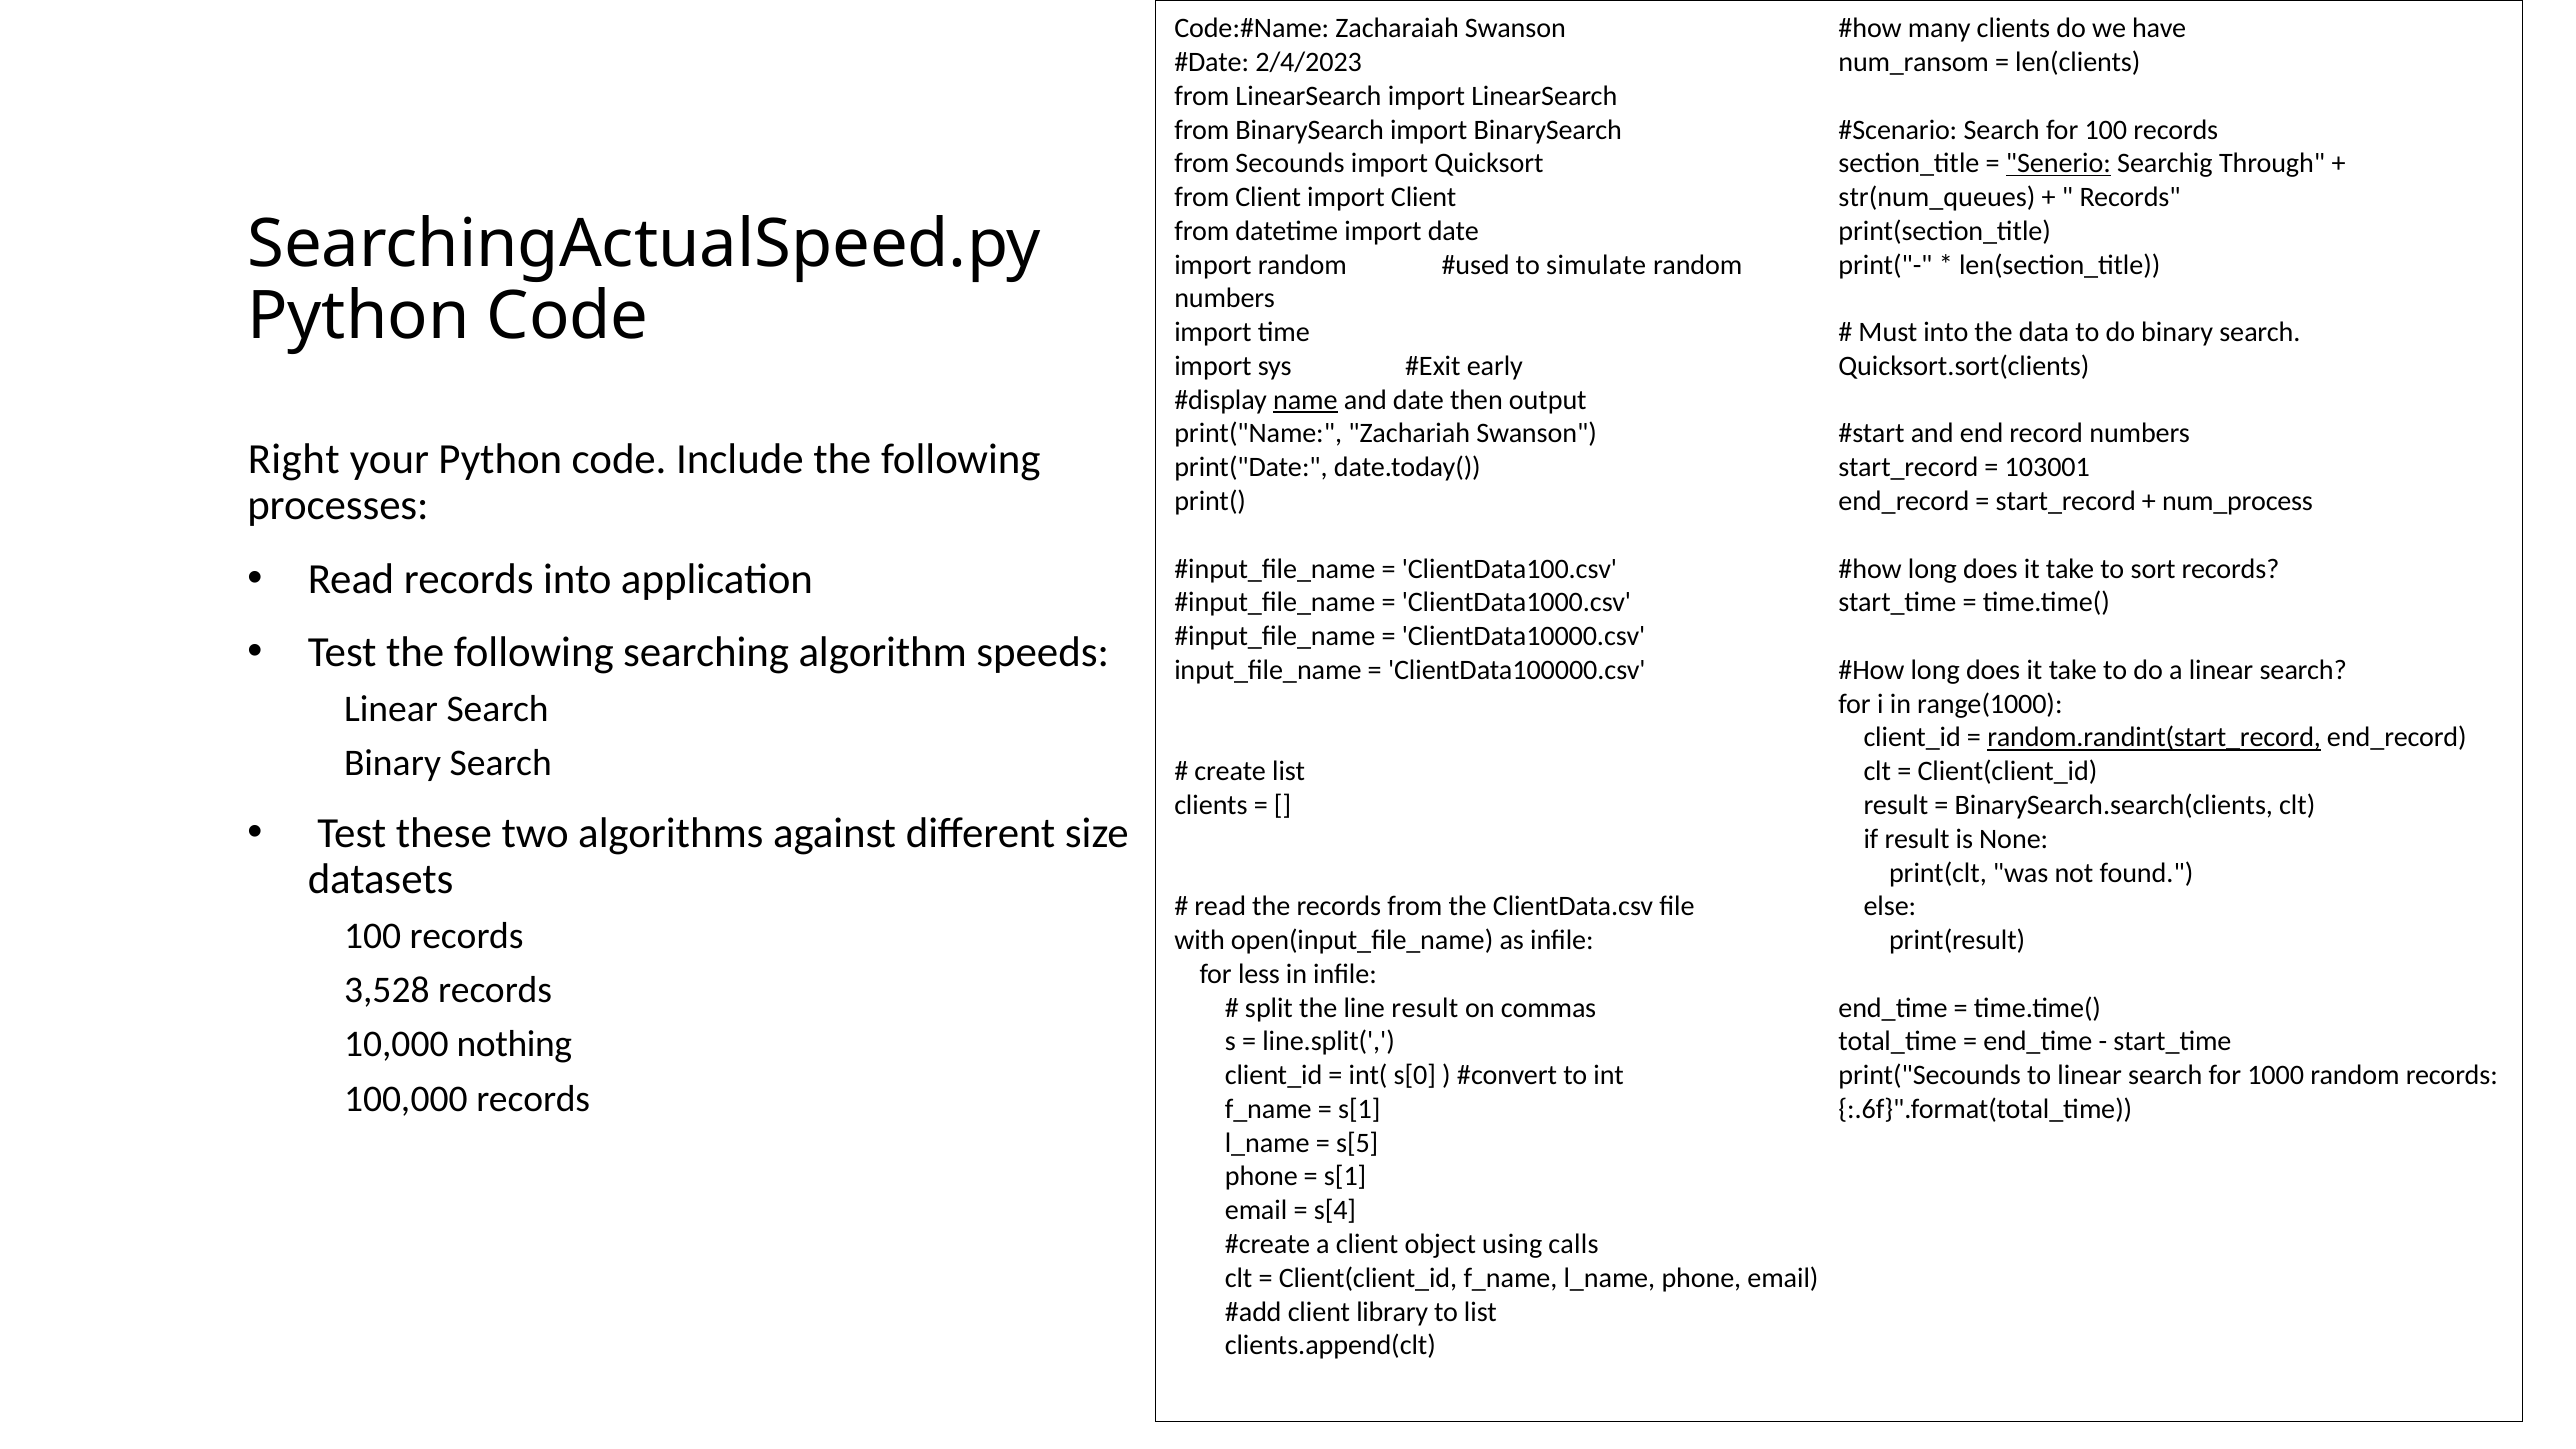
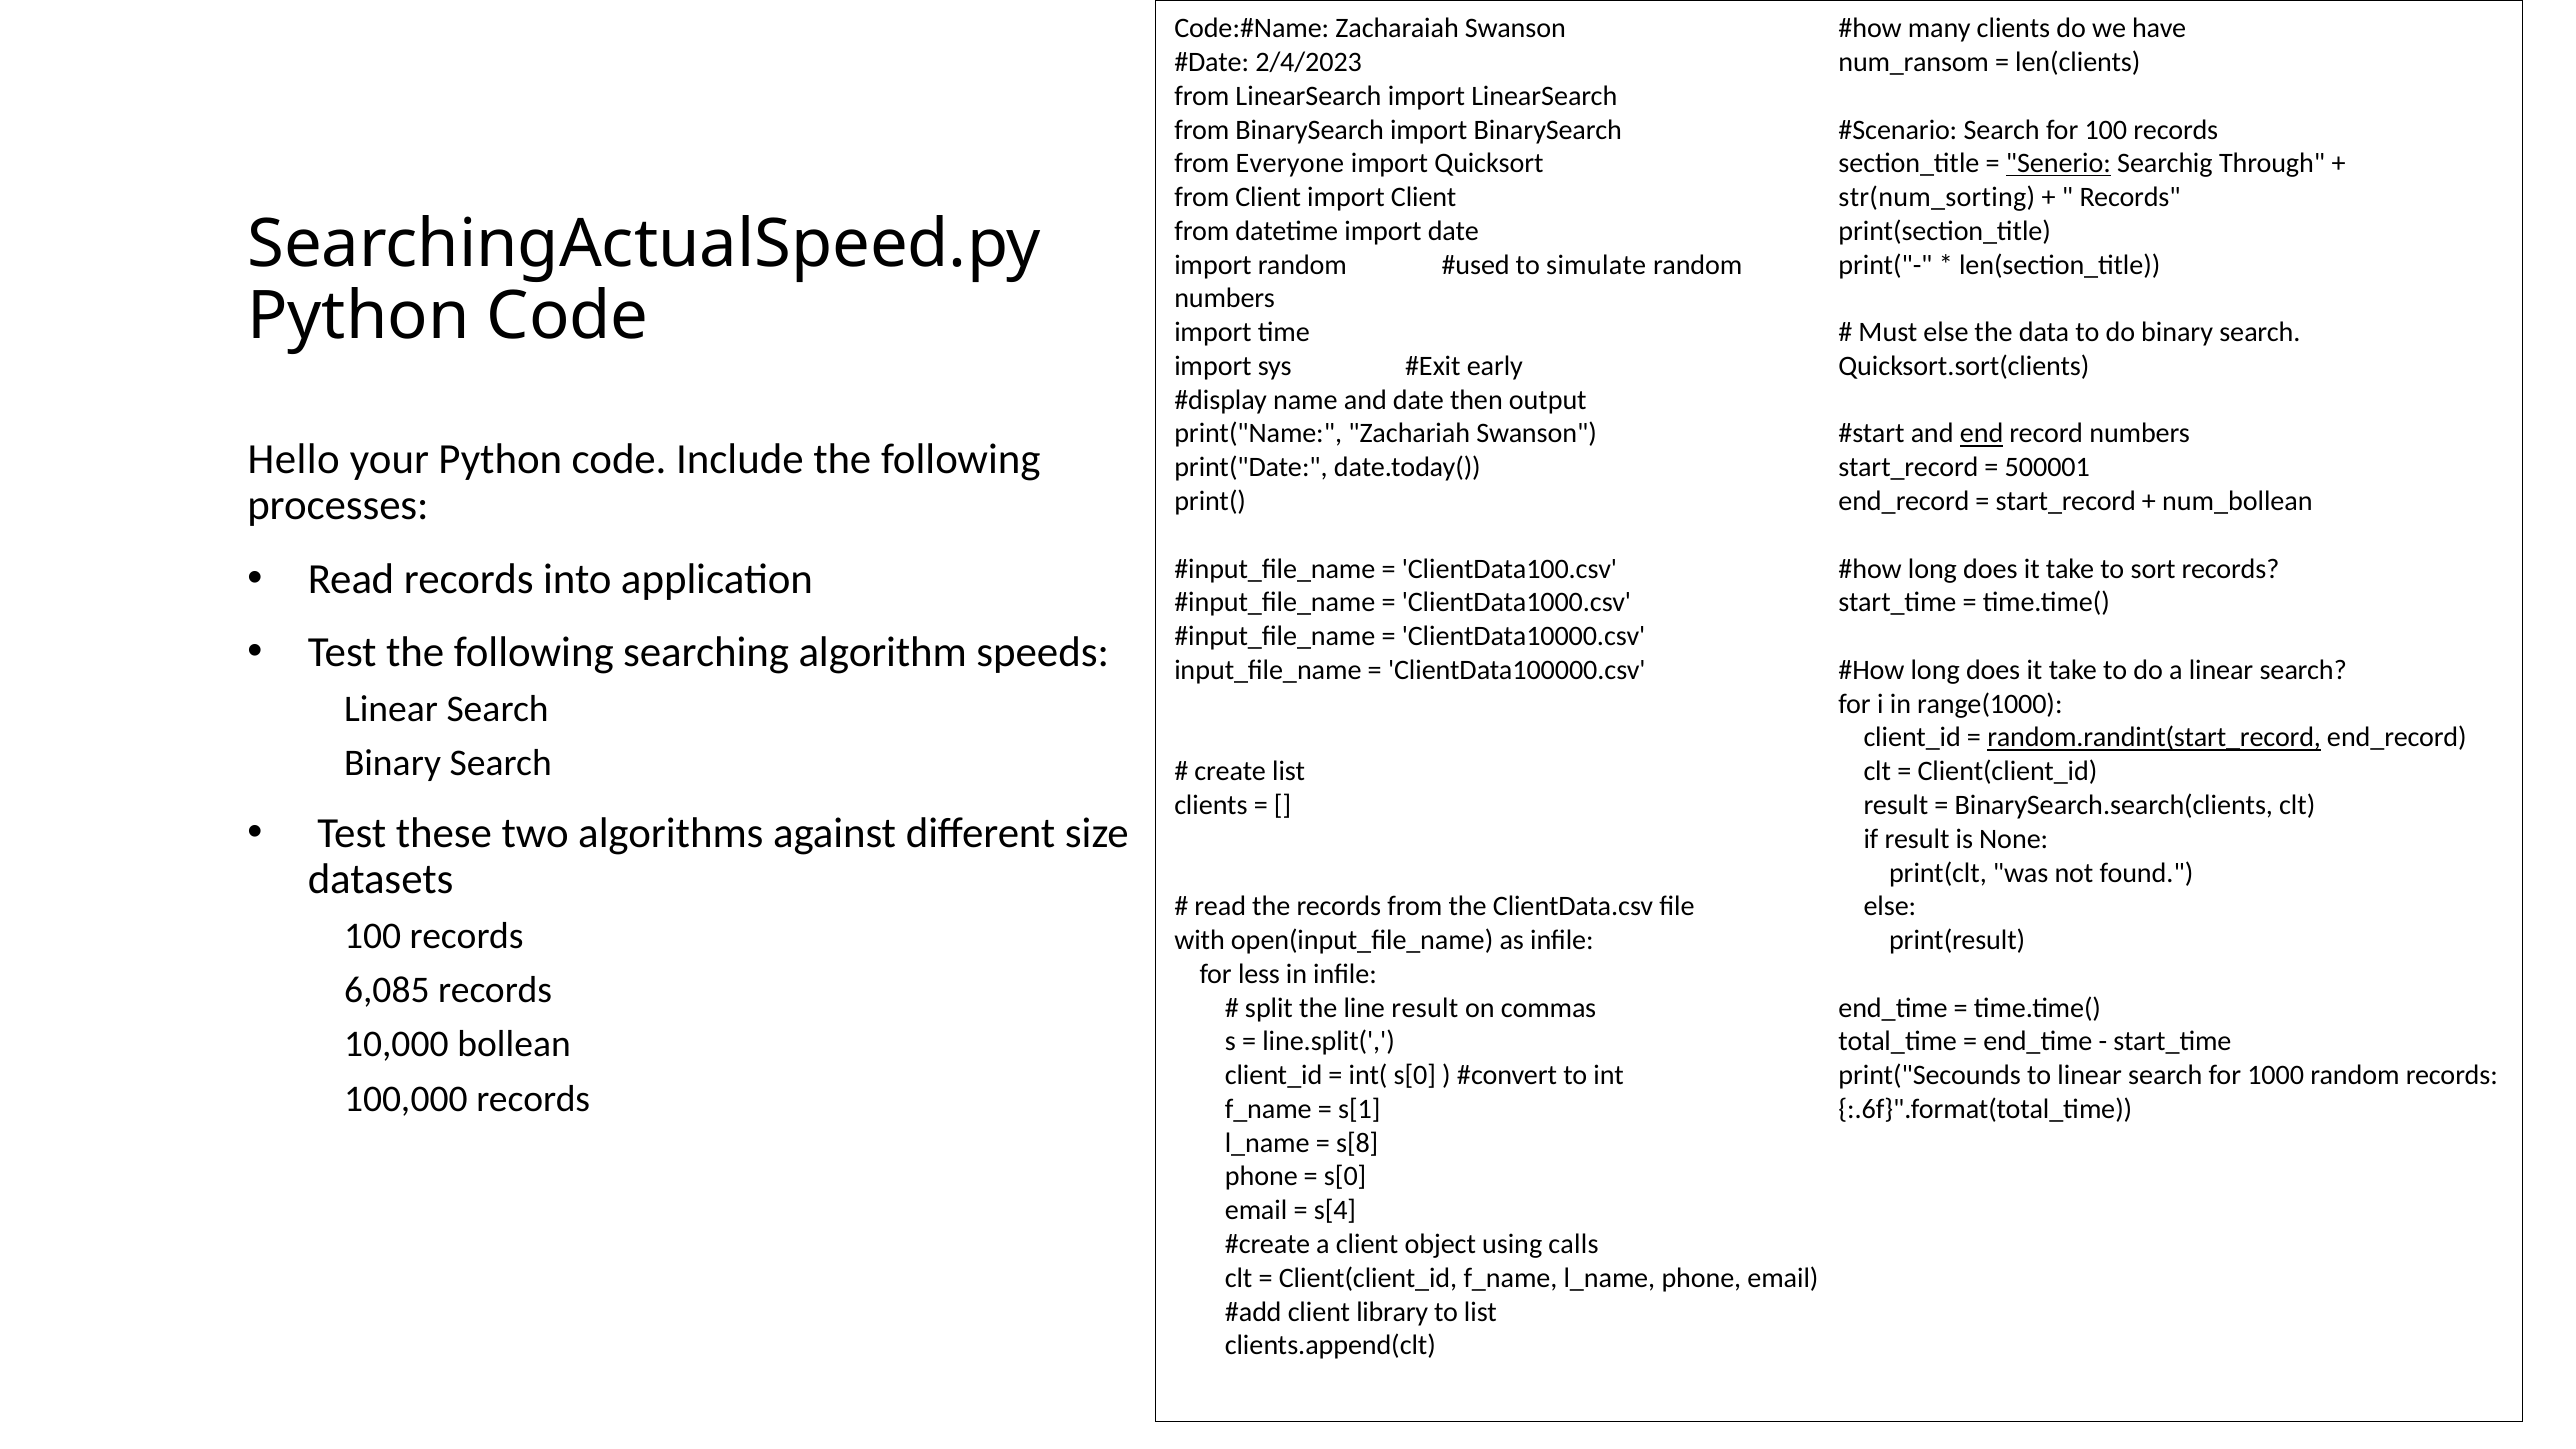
Secounds: Secounds -> Everyone
str(num_queues: str(num_queues -> str(num_sorting
Must into: into -> else
name underline: present -> none
end underline: none -> present
Right: Right -> Hello
103001: 103001 -> 500001
num_process: num_process -> num_bollean
3,528: 3,528 -> 6,085
nothing: nothing -> bollean
s[5: s[5 -> s[8
s[1 at (1345, 1177): s[1 -> s[0
